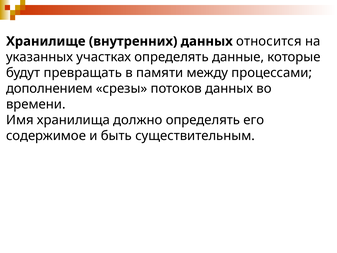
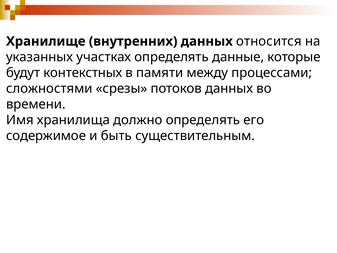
превращать: превращать -> контекстных
дополнением: дополнением -> сложностями
